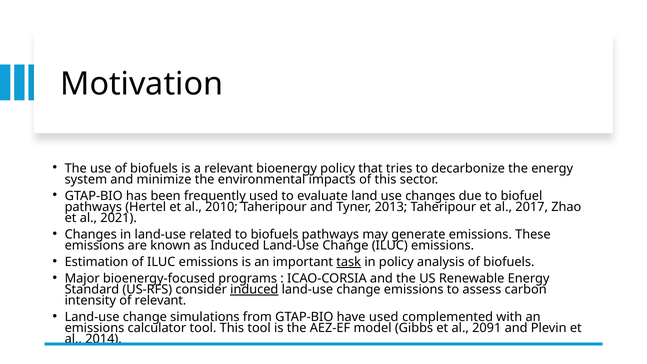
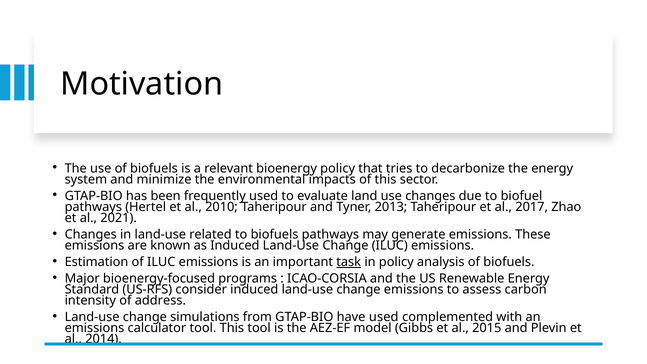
induced at (254, 289) underline: present -> none
of relevant: relevant -> address
2091: 2091 -> 2015
